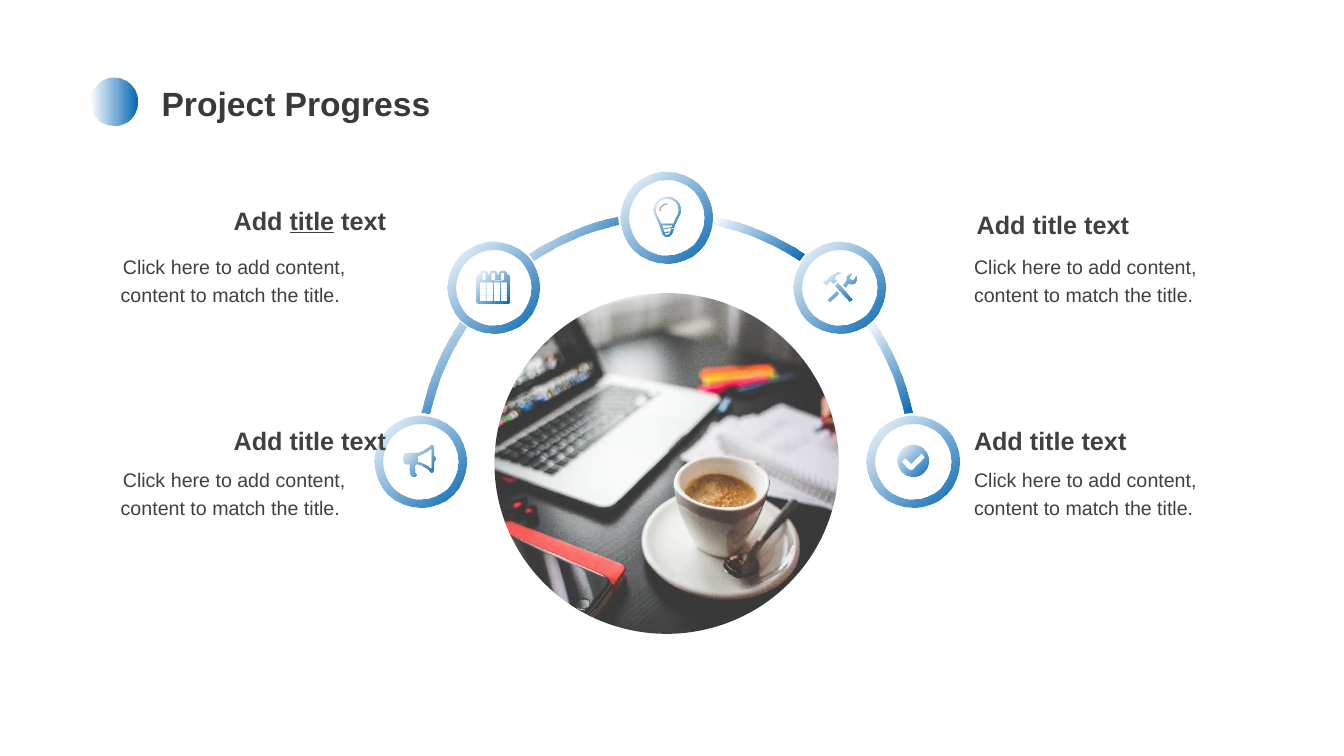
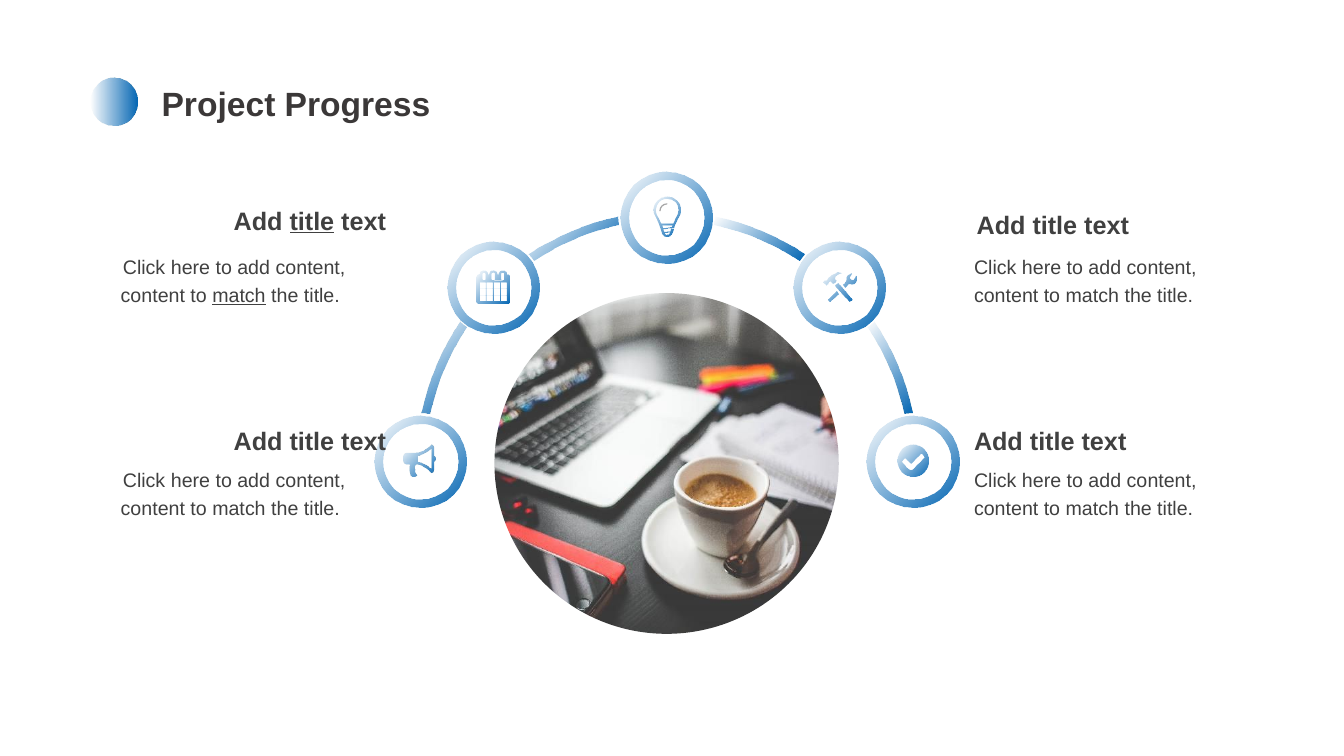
match at (239, 296) underline: none -> present
